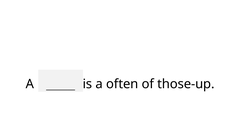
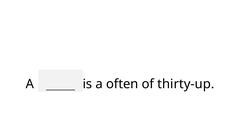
those-up: those-up -> thirty-up
